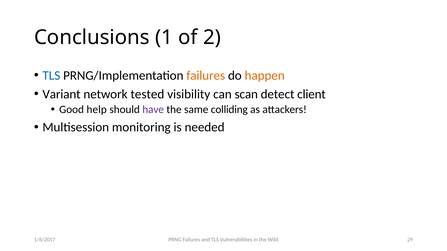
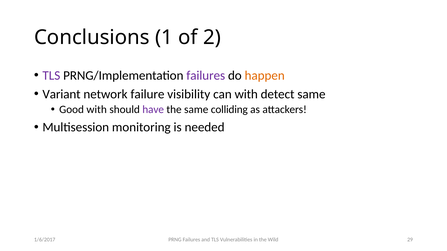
TLS at (51, 76) colour: blue -> purple
failures at (206, 76) colour: orange -> purple
tested: tested -> failure
can scan: scan -> with
detect client: client -> same
Good help: help -> with
